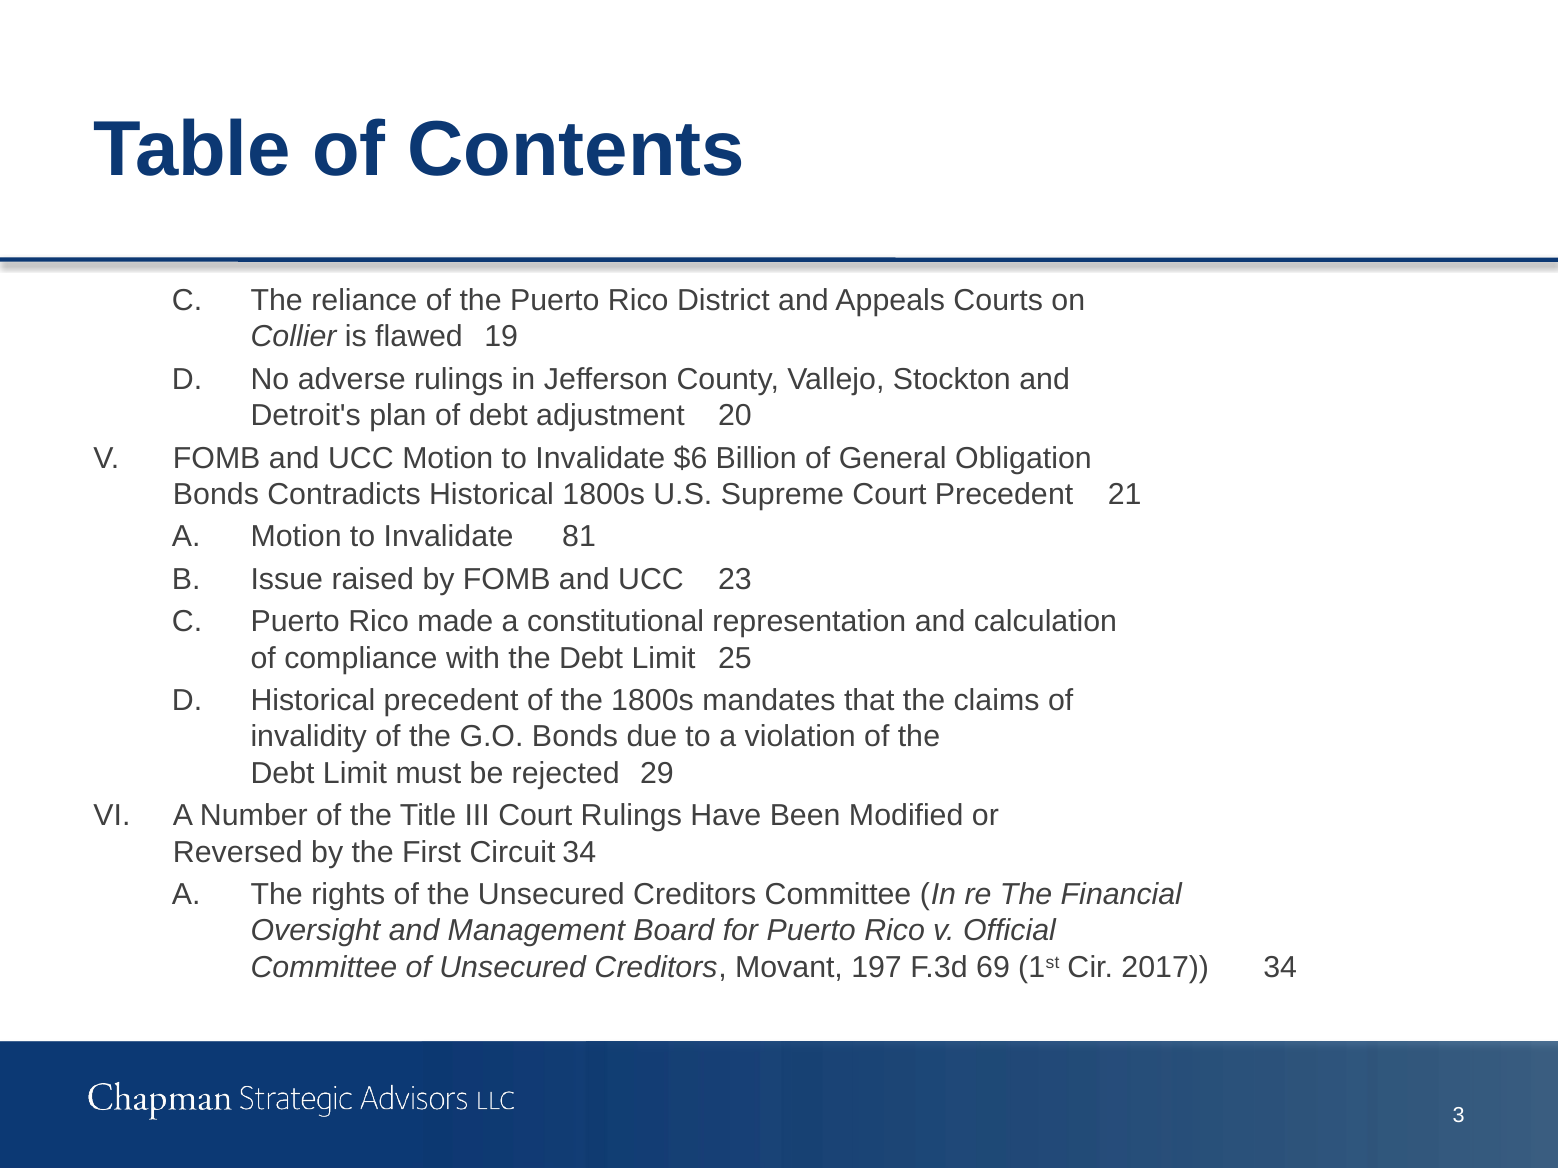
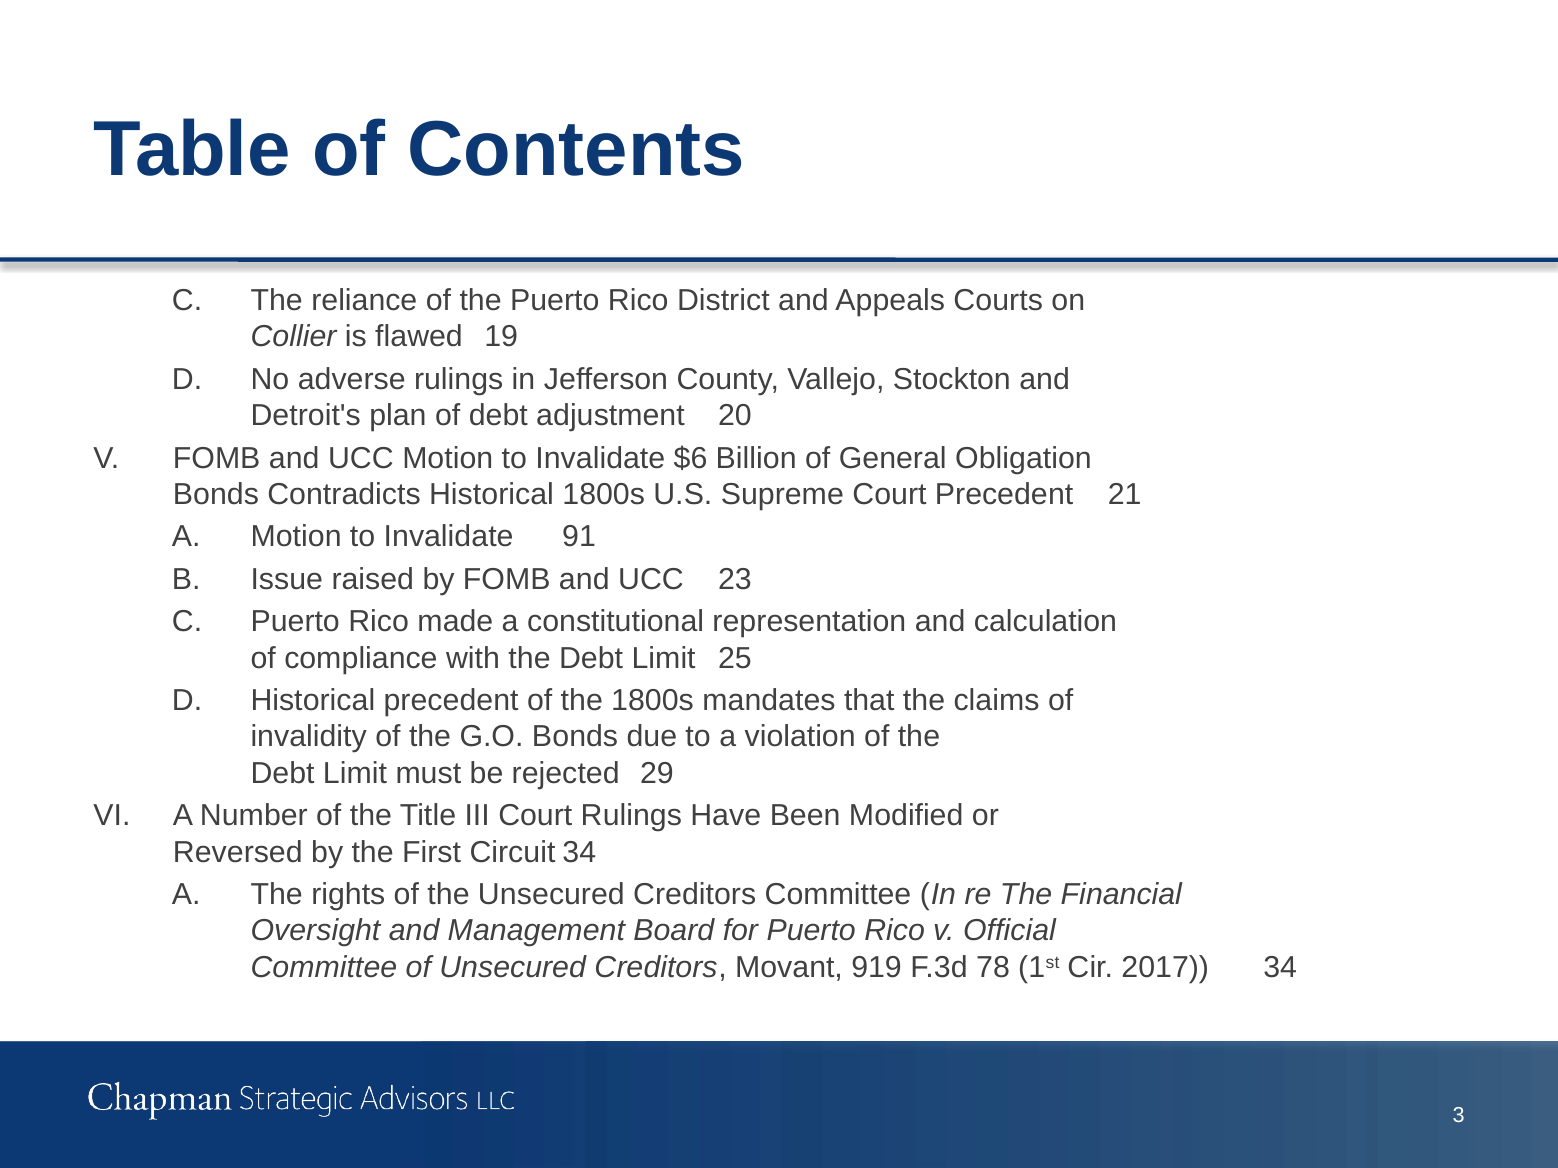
81: 81 -> 91
197: 197 -> 919
69: 69 -> 78
